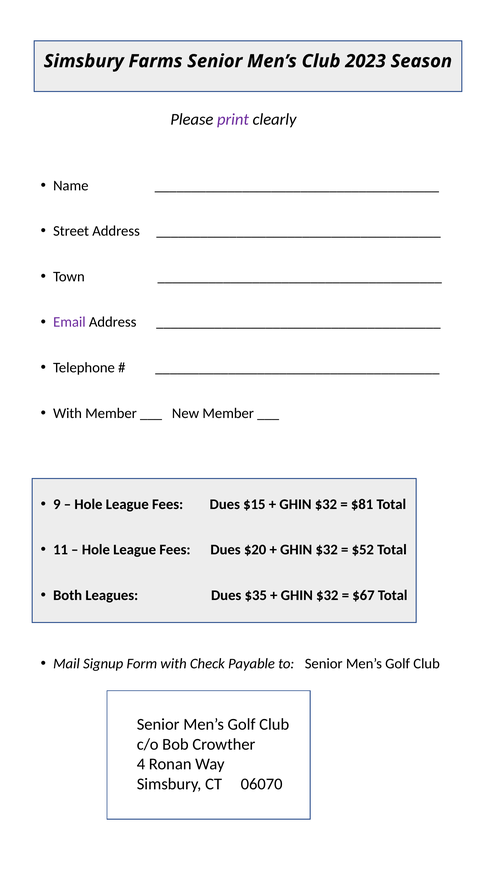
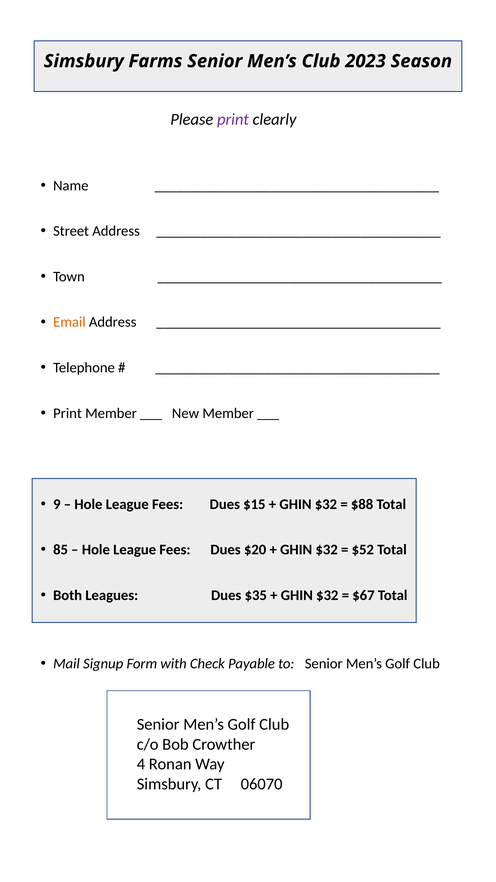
Email colour: purple -> orange
With at (68, 413): With -> Print
$81: $81 -> $88
11: 11 -> 85
